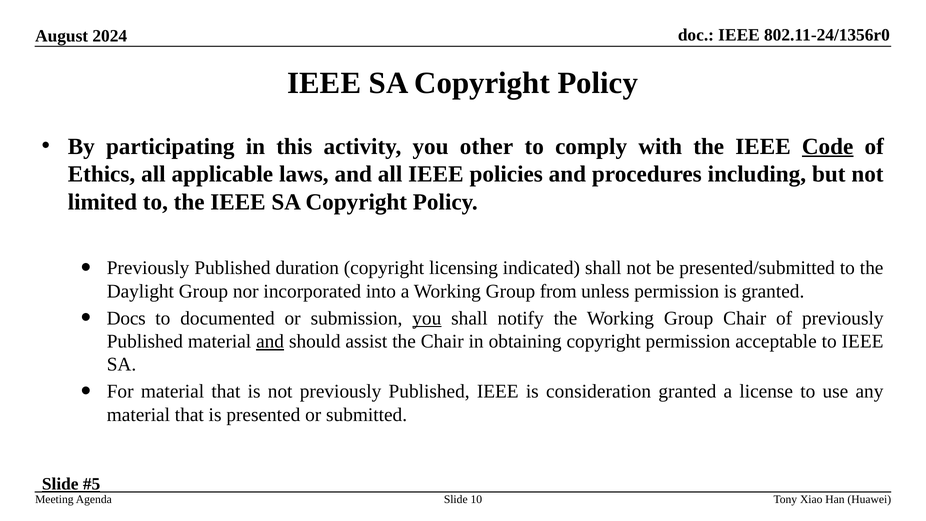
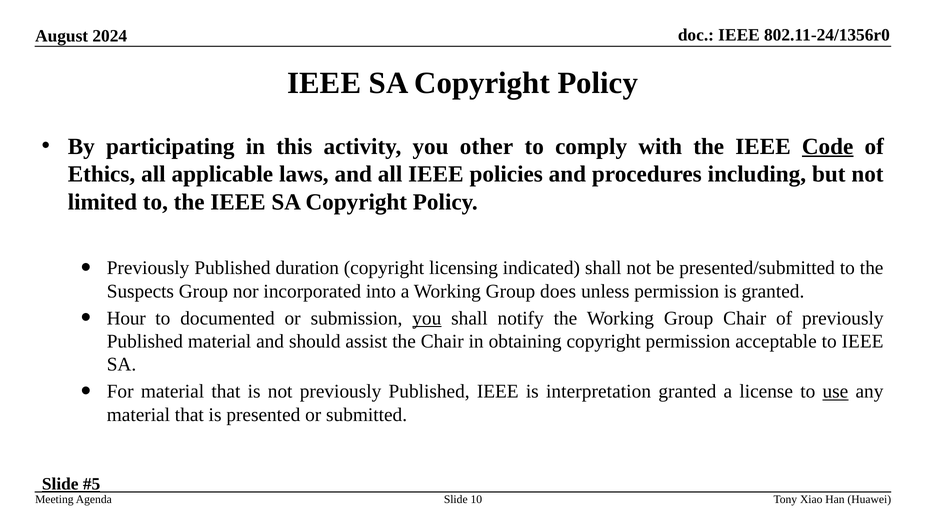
Daylight: Daylight -> Suspects
from: from -> does
Docs: Docs -> Hour
and at (270, 341) underline: present -> none
consideration: consideration -> interpretation
use underline: none -> present
